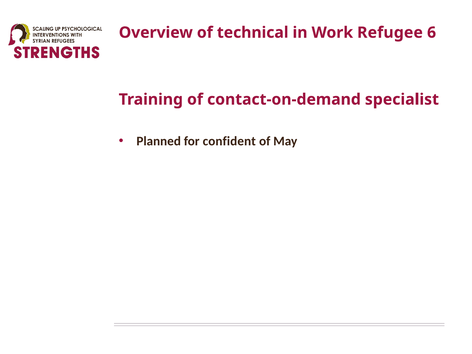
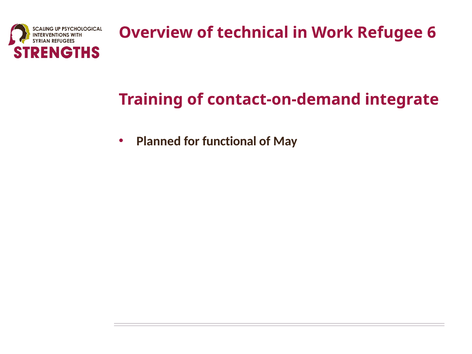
specialist: specialist -> integrate
confident: confident -> functional
